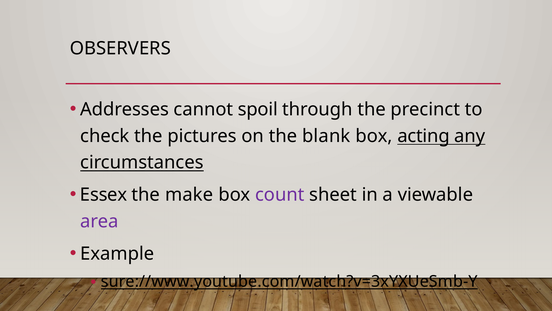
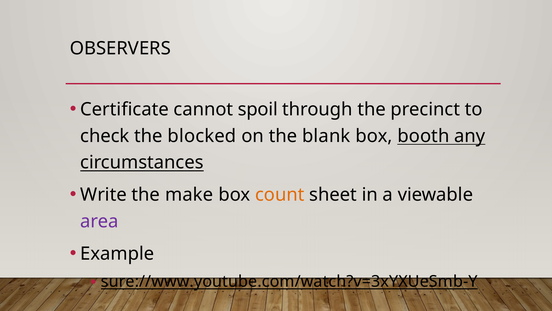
Addresses: Addresses -> Certificate
pictures: pictures -> blocked
acting: acting -> booth
Essex: Essex -> Write
count colour: purple -> orange
